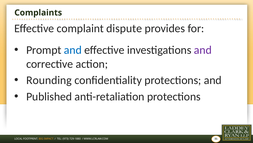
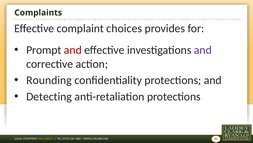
dispute: dispute -> choices
and at (73, 50) colour: blue -> red
Published: Published -> Detecting
